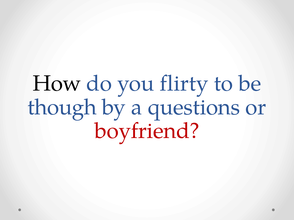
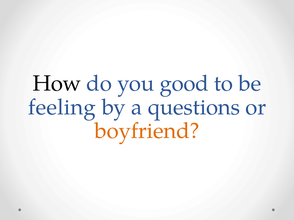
flirty: flirty -> good
though: though -> feeling
boyfriend colour: red -> orange
